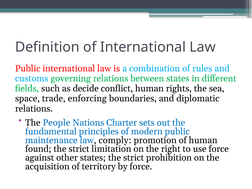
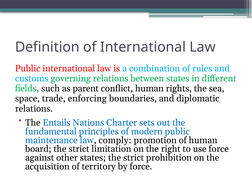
decide: decide -> parent
People: People -> Entails
found: found -> board
